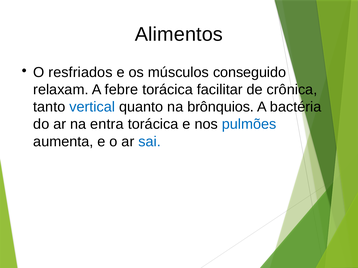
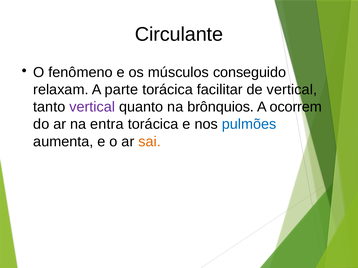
Alimentos: Alimentos -> Circulante
resfriados: resfriados -> fenômeno
febre: febre -> parte
de crônica: crônica -> vertical
vertical at (92, 107) colour: blue -> purple
bactéria: bactéria -> ocorrem
sai colour: blue -> orange
